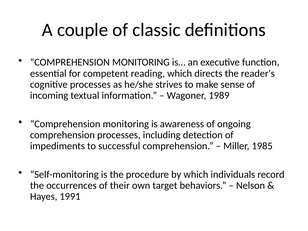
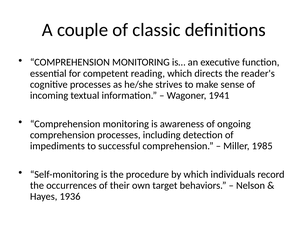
1989: 1989 -> 1941
1991: 1991 -> 1936
